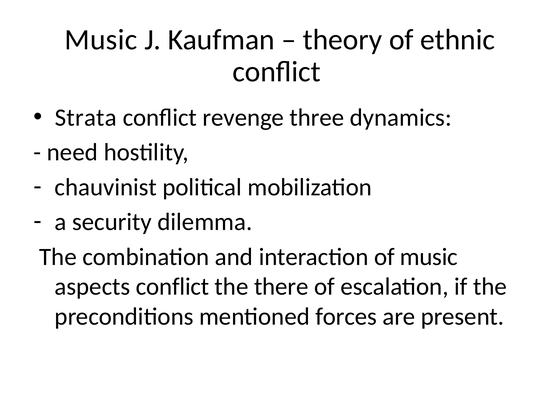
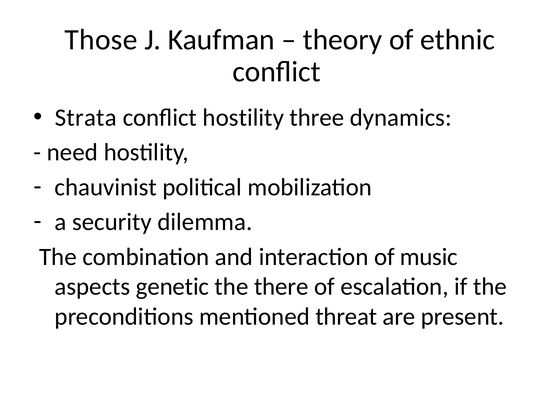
Music at (101, 40): Music -> Those
conflict revenge: revenge -> hostility
aspects conflict: conflict -> genetic
forces: forces -> threat
